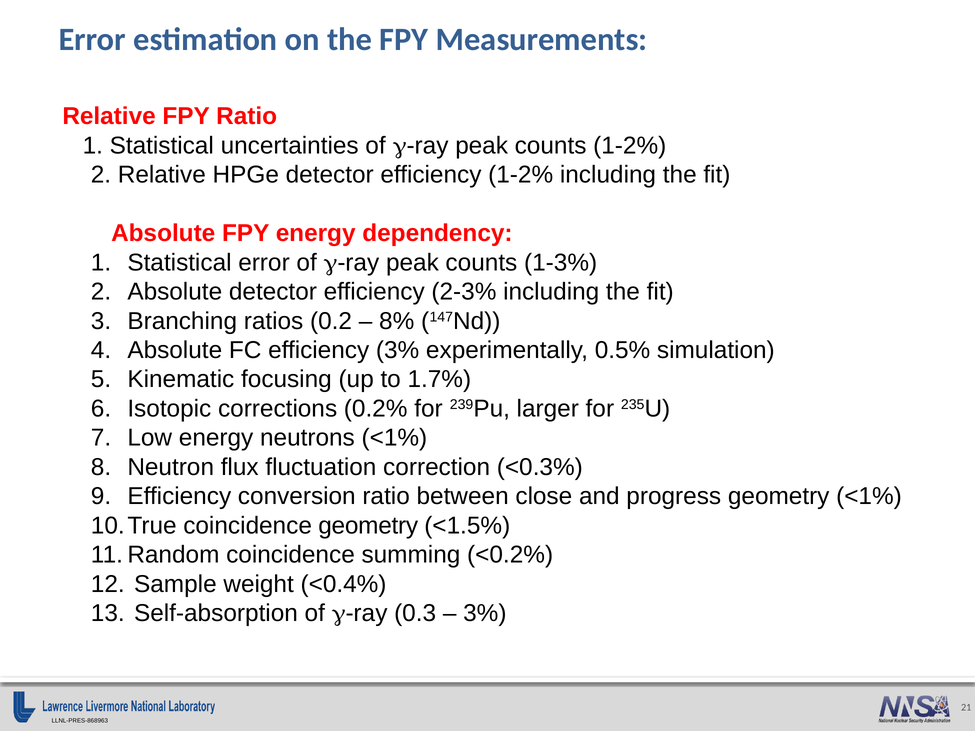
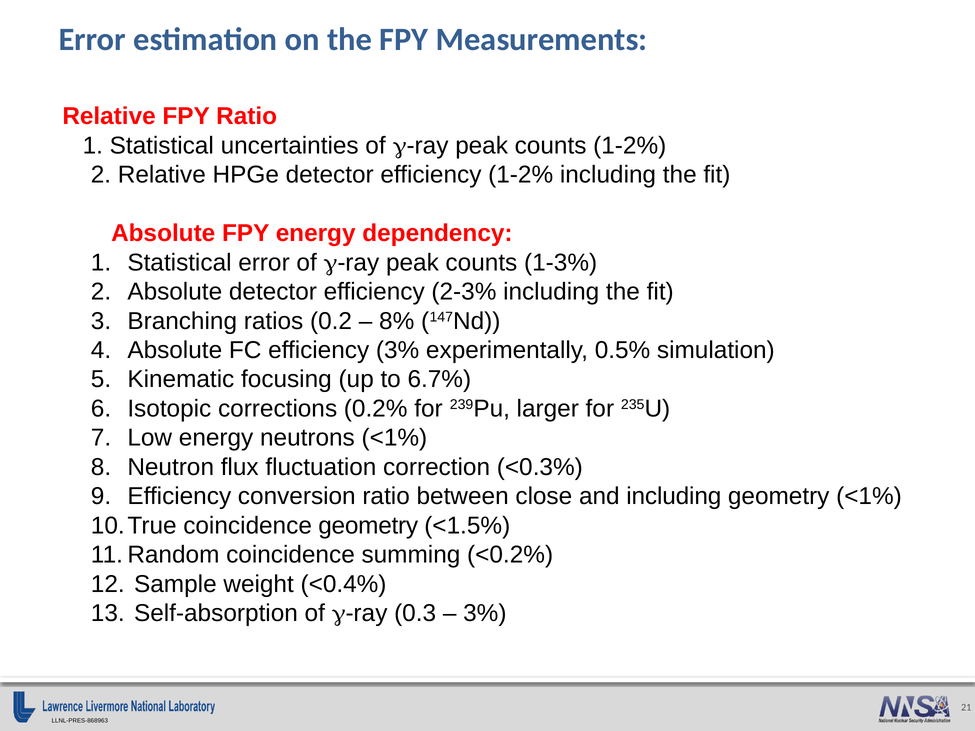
1.7%: 1.7% -> 6.7%
and progress: progress -> including
